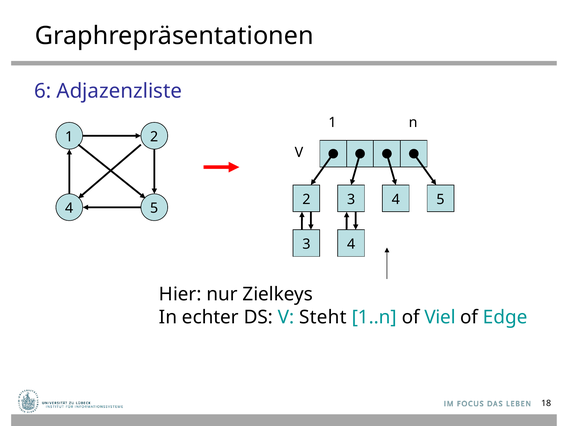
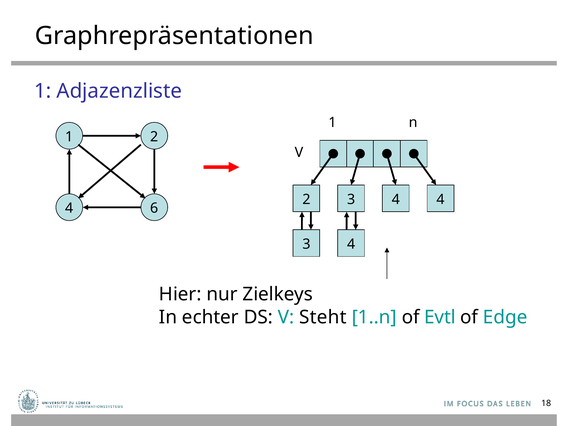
6 at (43, 91): 6 -> 1
5 at (441, 199): 5 -> 4
5 at (154, 208): 5 -> 6
Viel: Viel -> Evtl
